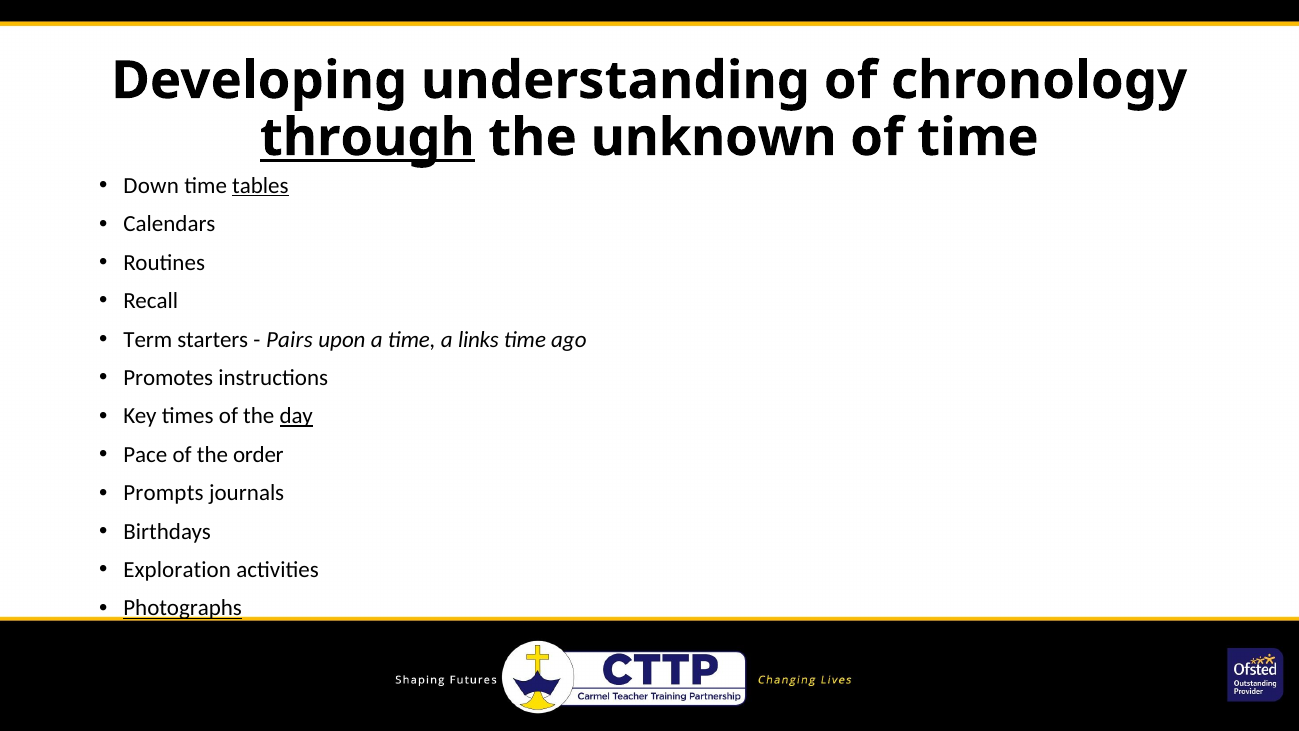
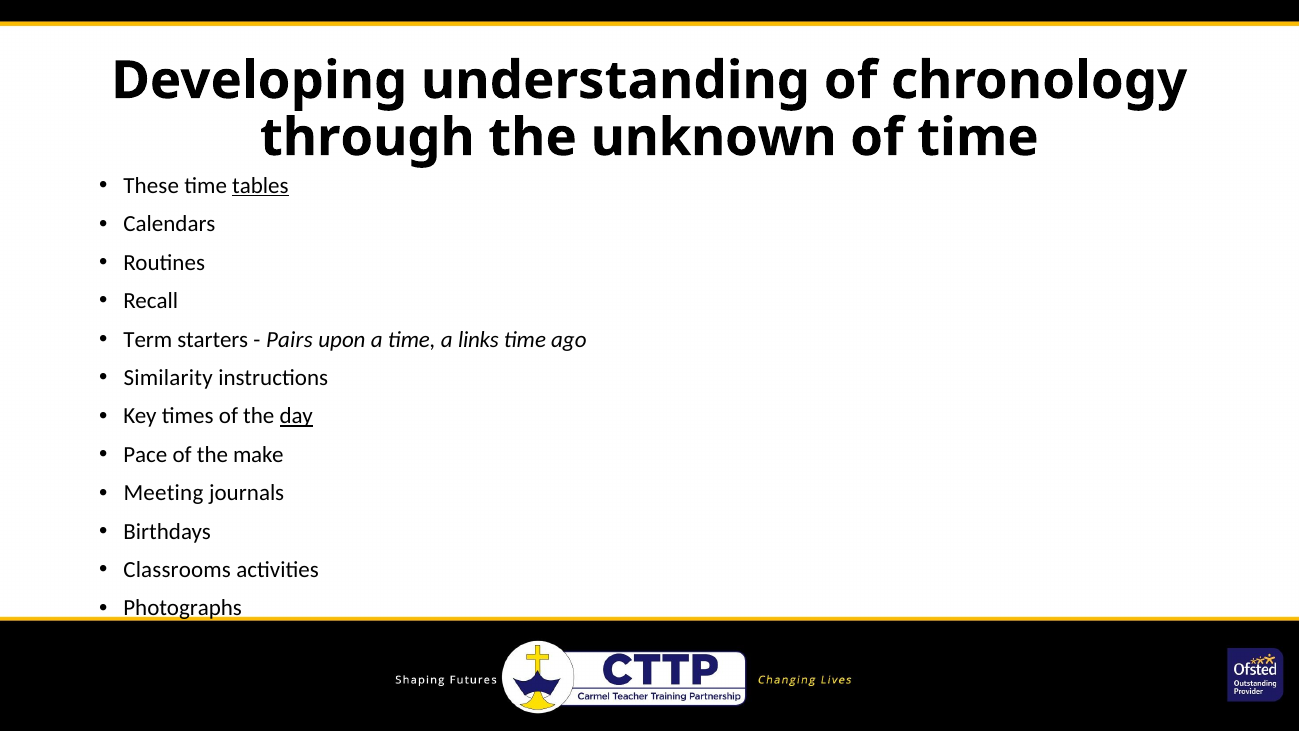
through underline: present -> none
Down: Down -> These
Promotes: Promotes -> Similarity
order: order -> make
Prompts: Prompts -> Meeting
Exploration: Exploration -> Classrooms
Photographs underline: present -> none
